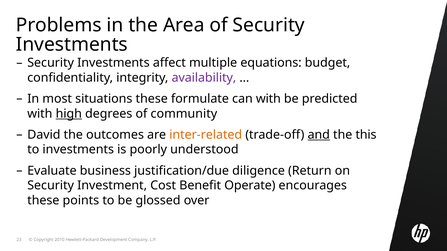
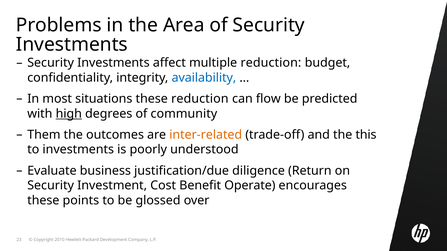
multiple equations: equations -> reduction
availability colour: purple -> blue
these formulate: formulate -> reduction
can with: with -> flow
David: David -> Them
and underline: present -> none
